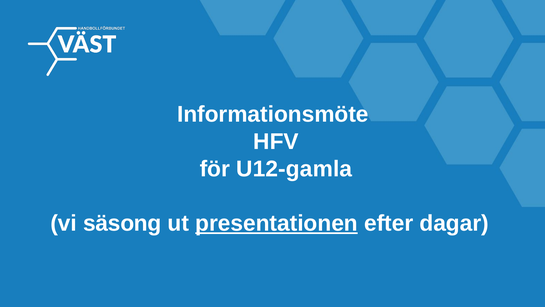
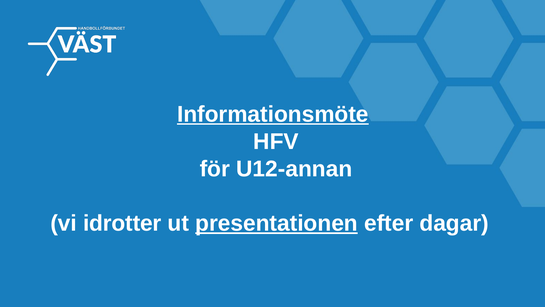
Informationsmöte underline: none -> present
U12-gamla: U12-gamla -> U12-annan
säsong: säsong -> idrotter
